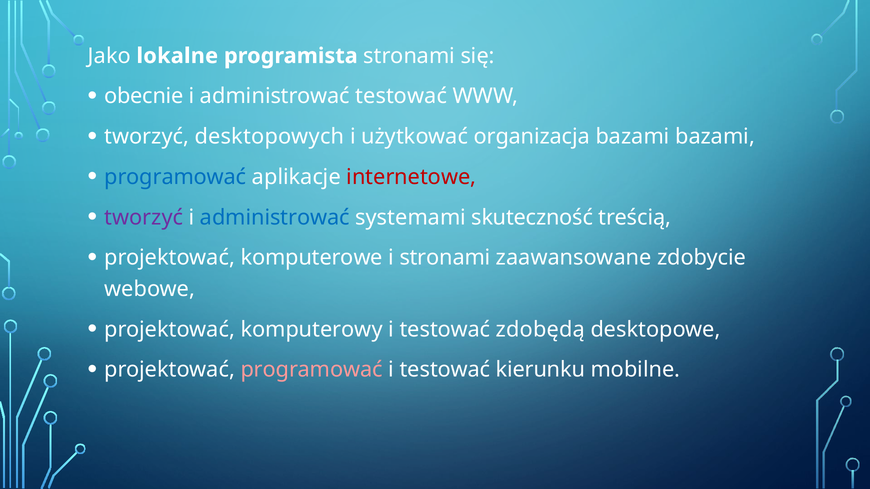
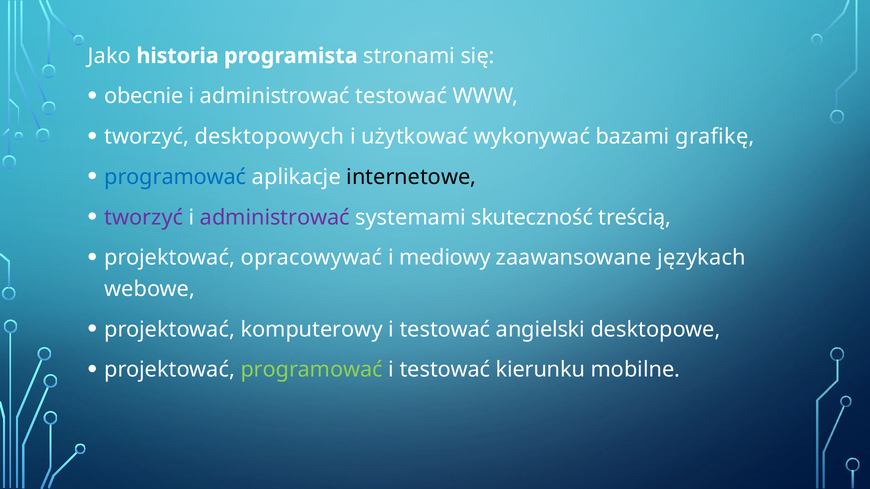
lokalne: lokalne -> historia
organizacja: organizacja -> wykonywać
bazami bazami: bazami -> grafikę
internetowe colour: red -> black
administrować at (275, 218) colour: blue -> purple
komputerowe: komputerowe -> opracowywać
i stronami: stronami -> mediowy
zdobycie: zdobycie -> językach
zdobędą: zdobędą -> angielski
programować at (312, 370) colour: pink -> light green
